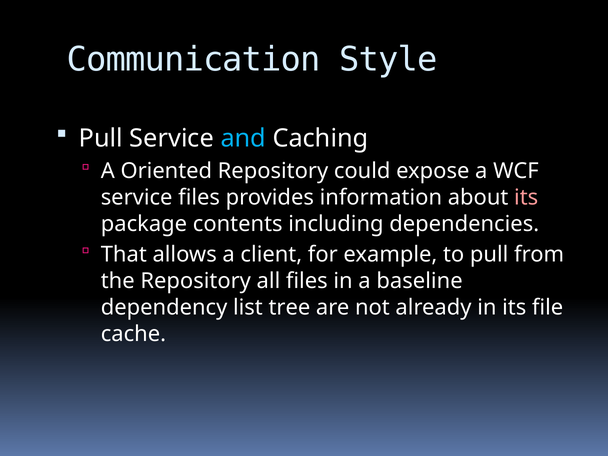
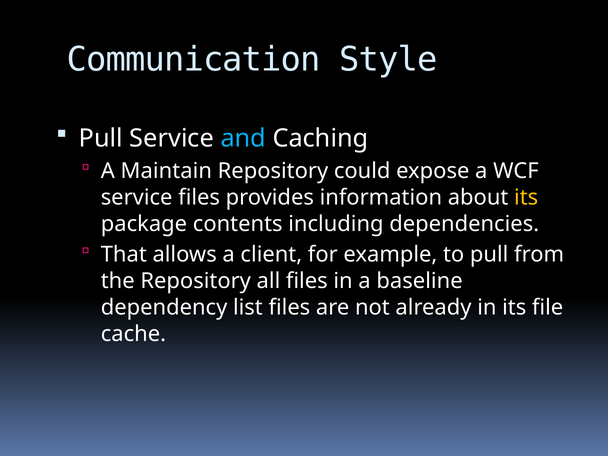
Oriented: Oriented -> Maintain
its at (526, 198) colour: pink -> yellow
list tree: tree -> files
